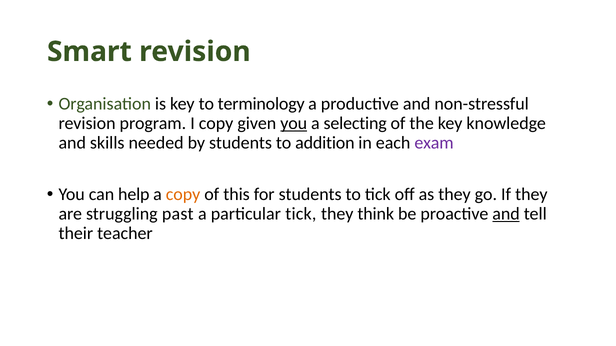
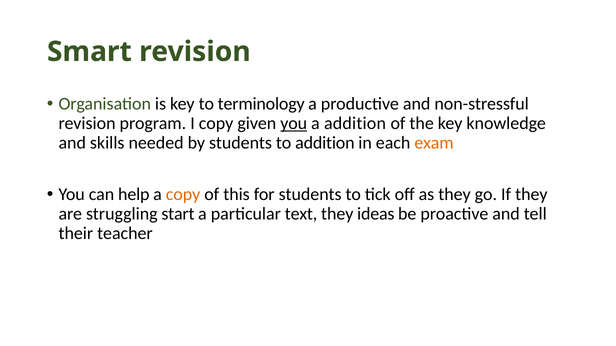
a selecting: selecting -> addition
exam colour: purple -> orange
past: past -> start
particular tick: tick -> text
think: think -> ideas
and at (506, 214) underline: present -> none
